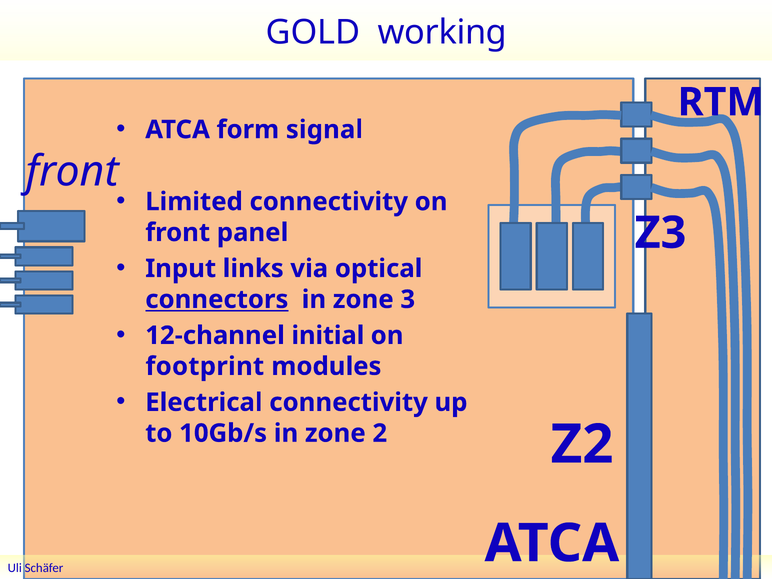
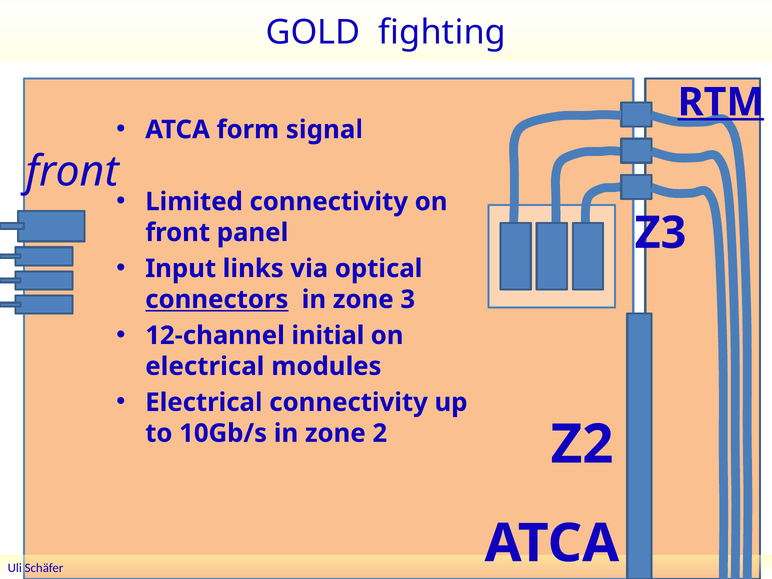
working: working -> fighting
RTM underline: none -> present
footprint at (205, 366): footprint -> electrical
